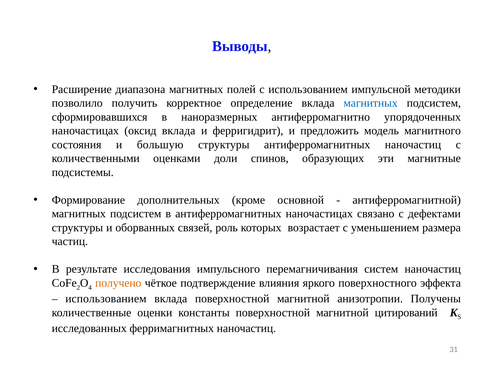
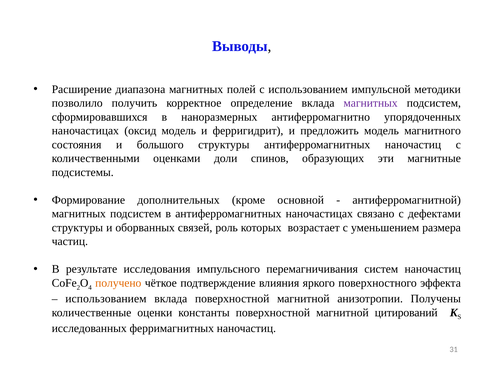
магнитных at (371, 103) colour: blue -> purple
оксид вклада: вклада -> модель
большую: большую -> большого
